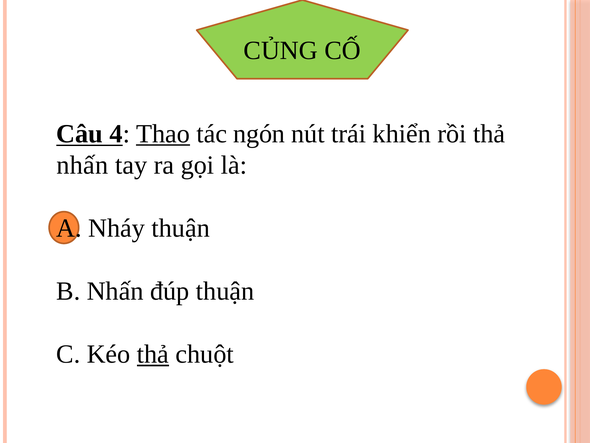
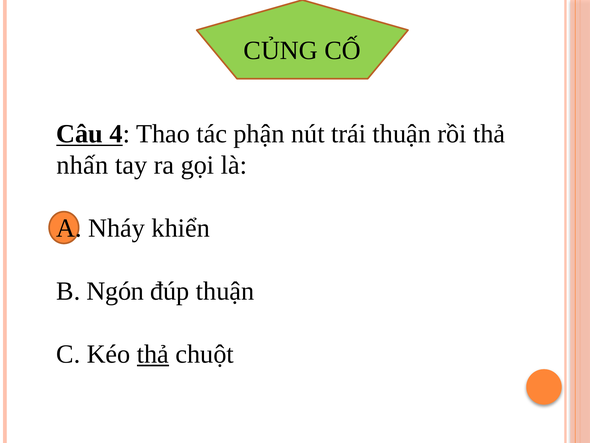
Thao underline: present -> none
ngón: ngón -> phận
trái khiển: khiển -> thuận
Nháy thuận: thuận -> khiển
Nhấn at (115, 291): Nhấn -> Ngón
